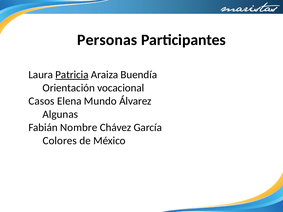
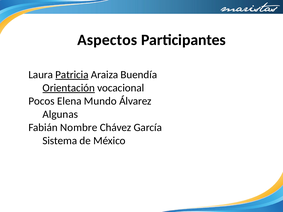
Personas: Personas -> Aspectos
Orientación underline: none -> present
Casos: Casos -> Pocos
Colores: Colores -> Sistema
